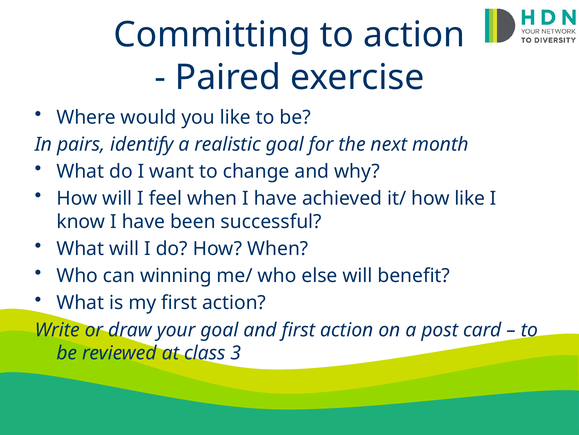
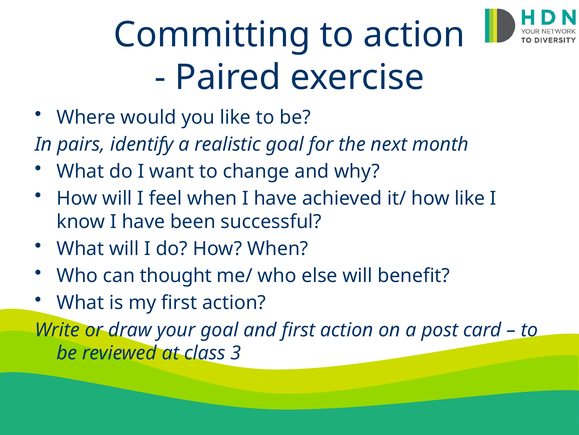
winning: winning -> thought
